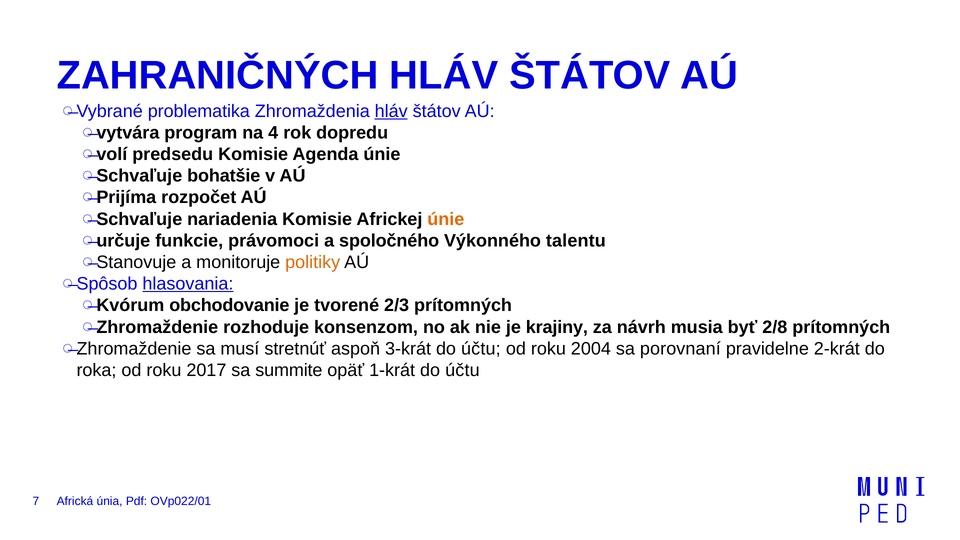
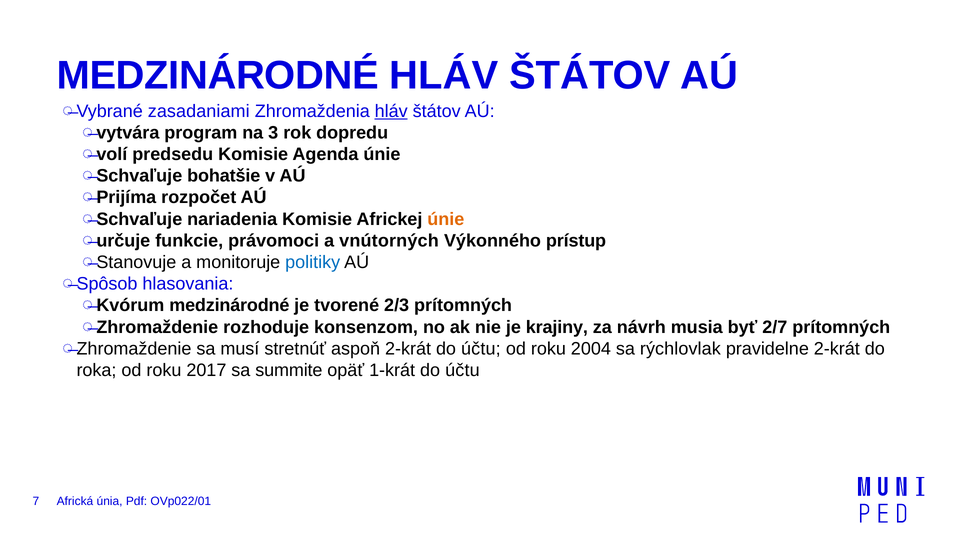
ZAHRANIČNÝCH at (218, 75): ZAHRANIČNÝCH -> MEDZINÁRODNÉ
problematika: problematika -> zasadaniami
4: 4 -> 3
spoločného: spoločného -> vnútorných
talentu: talentu -> prístup
politiky colour: orange -> blue
hlasovania underline: present -> none
obchodovanie at (229, 305): obchodovanie -> medzinárodné
2/8: 2/8 -> 2/7
aspoň 3-krát: 3-krát -> 2-krát
porovnaní: porovnaní -> rýchlovlak
